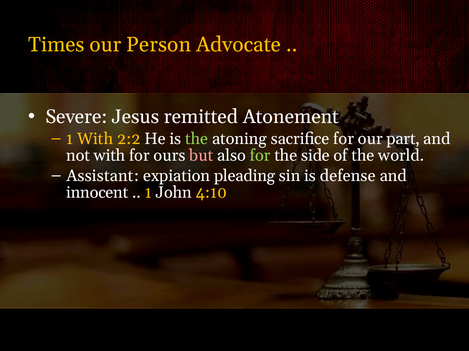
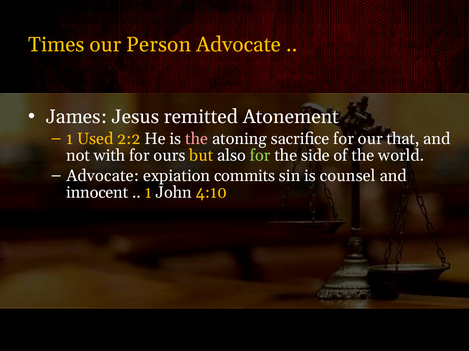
Severe: Severe -> James
1 With: With -> Used
the at (197, 139) colour: light green -> pink
part: part -> that
but colour: pink -> yellow
Assistant at (103, 176): Assistant -> Advocate
pleading: pleading -> commits
defense: defense -> counsel
